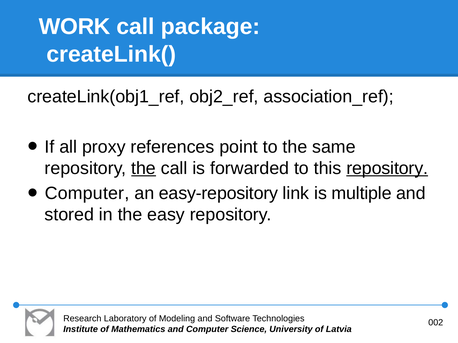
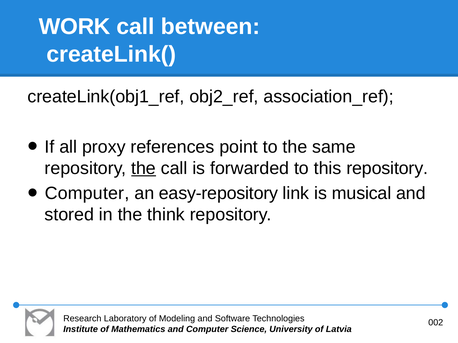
package: package -> between
repository at (387, 168) underline: present -> none
multiple: multiple -> musical
easy: easy -> think
